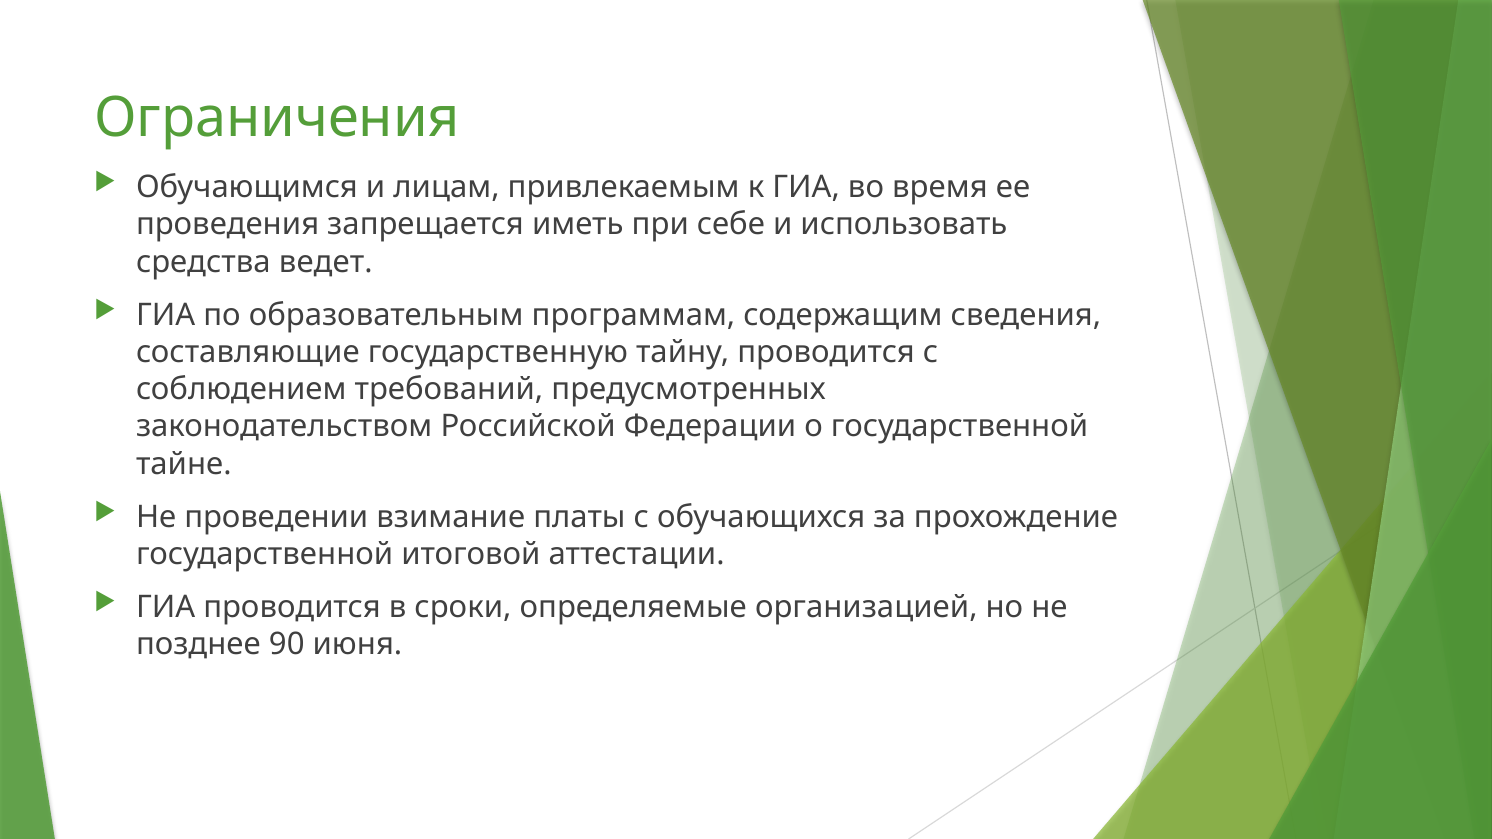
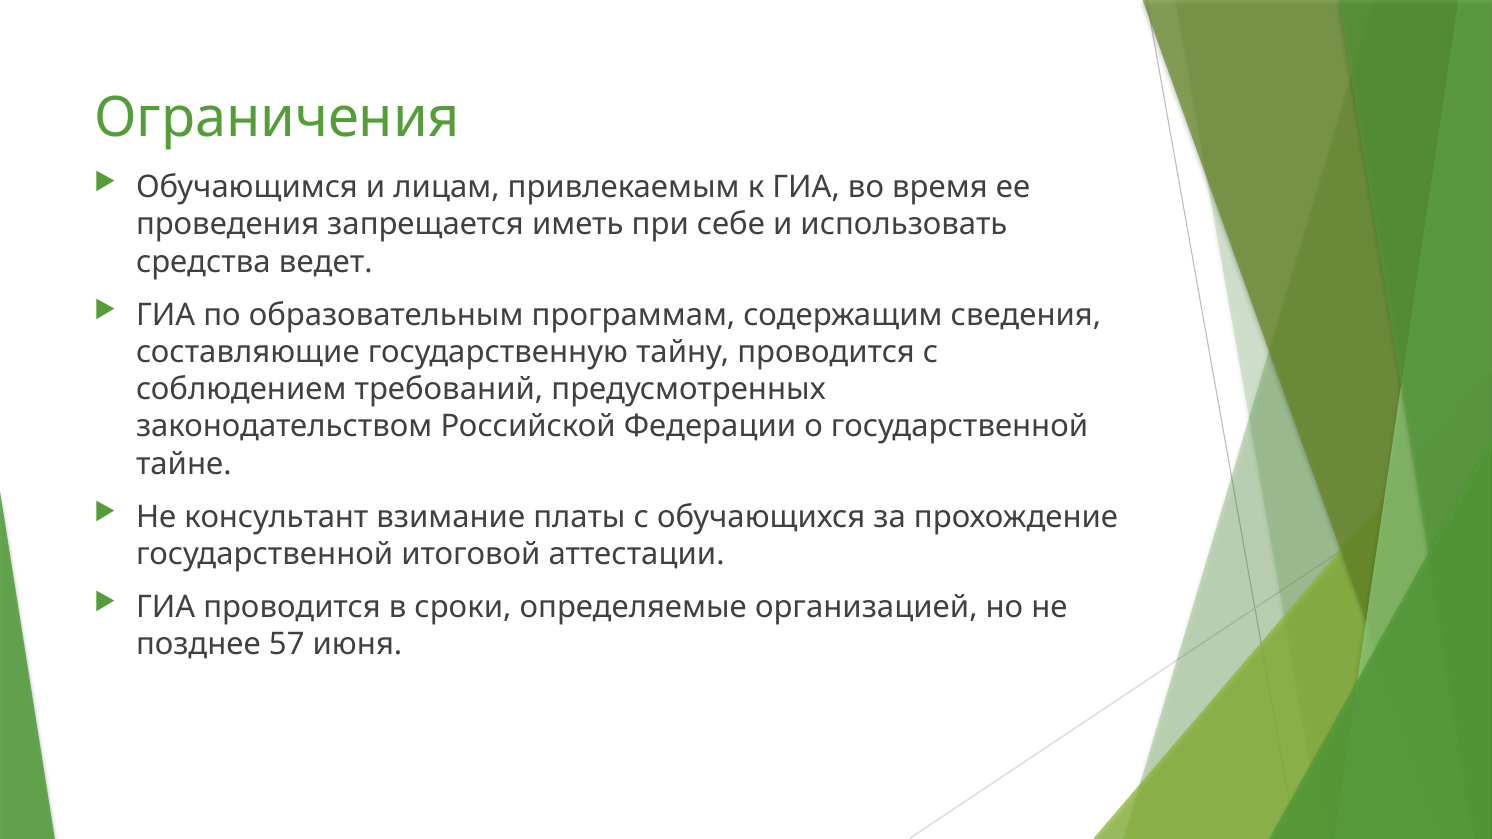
проведении: проведении -> консультант
90: 90 -> 57
